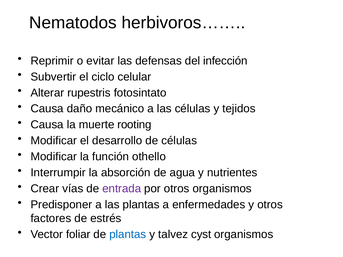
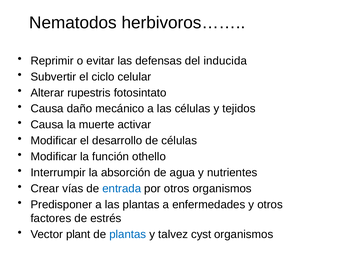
infección: infección -> inducida
rooting: rooting -> activar
entrada colour: purple -> blue
foliar: foliar -> plant
